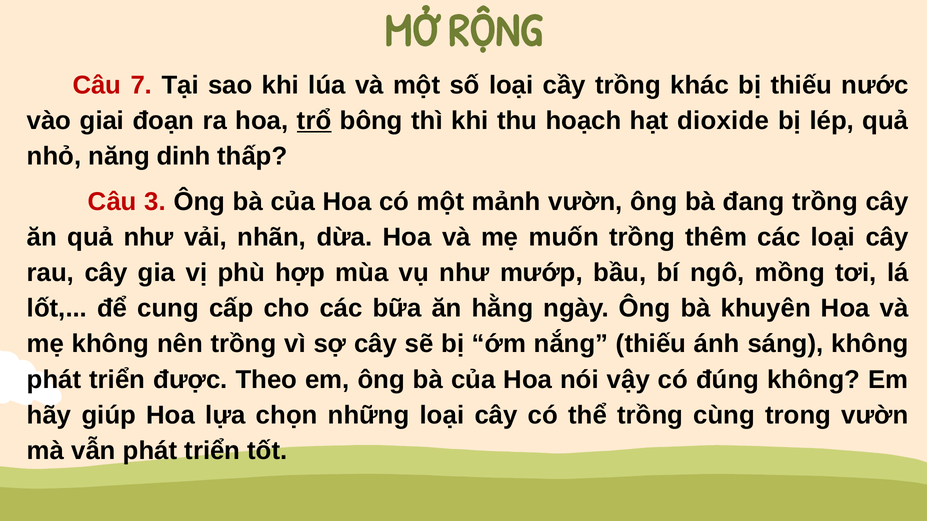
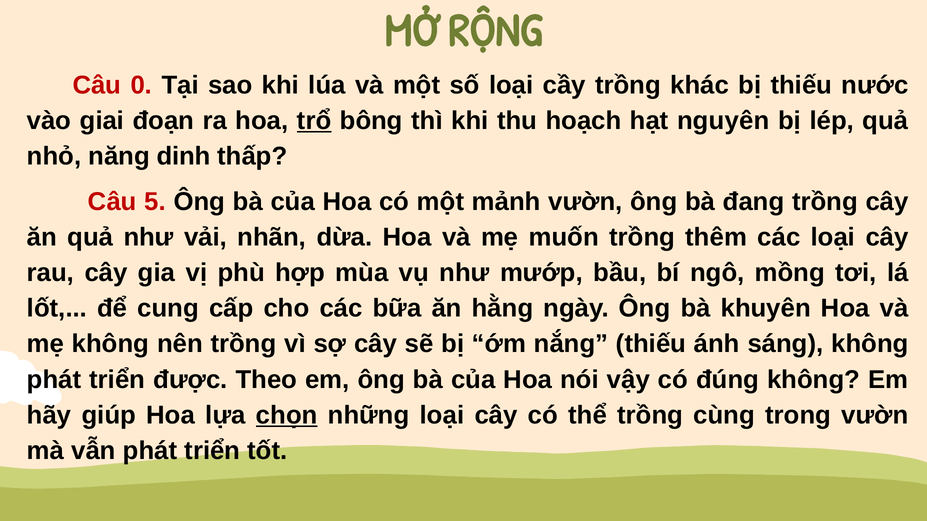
7: 7 -> 0
dioxide: dioxide -> nguyên
3: 3 -> 5
chọn underline: none -> present
